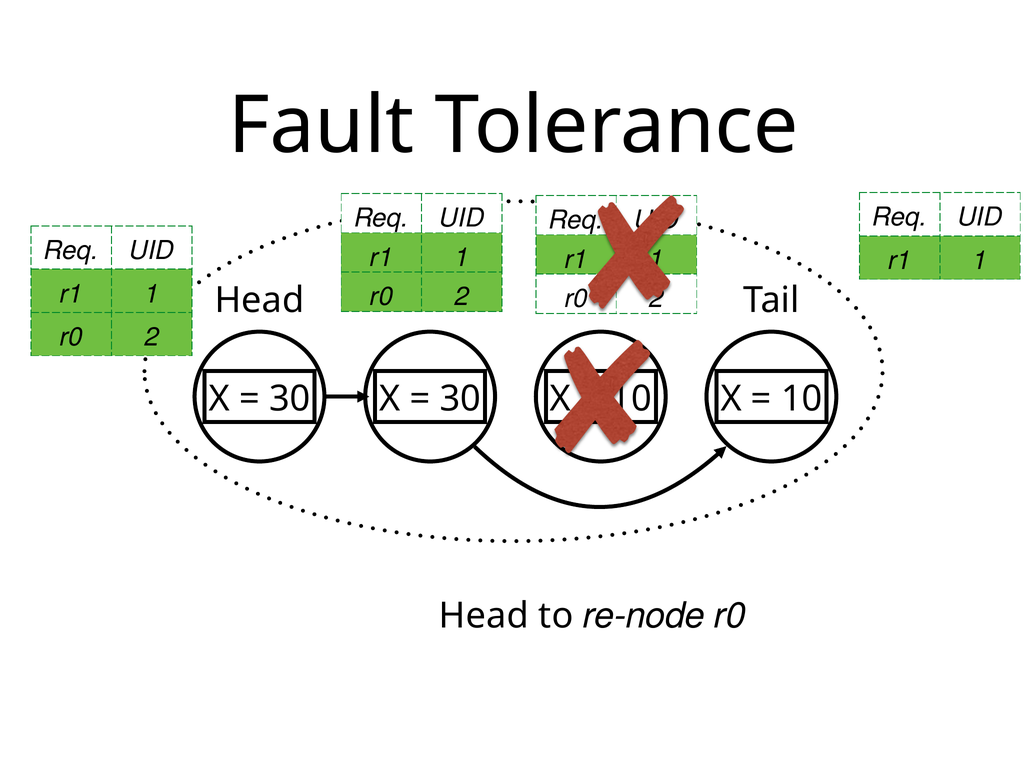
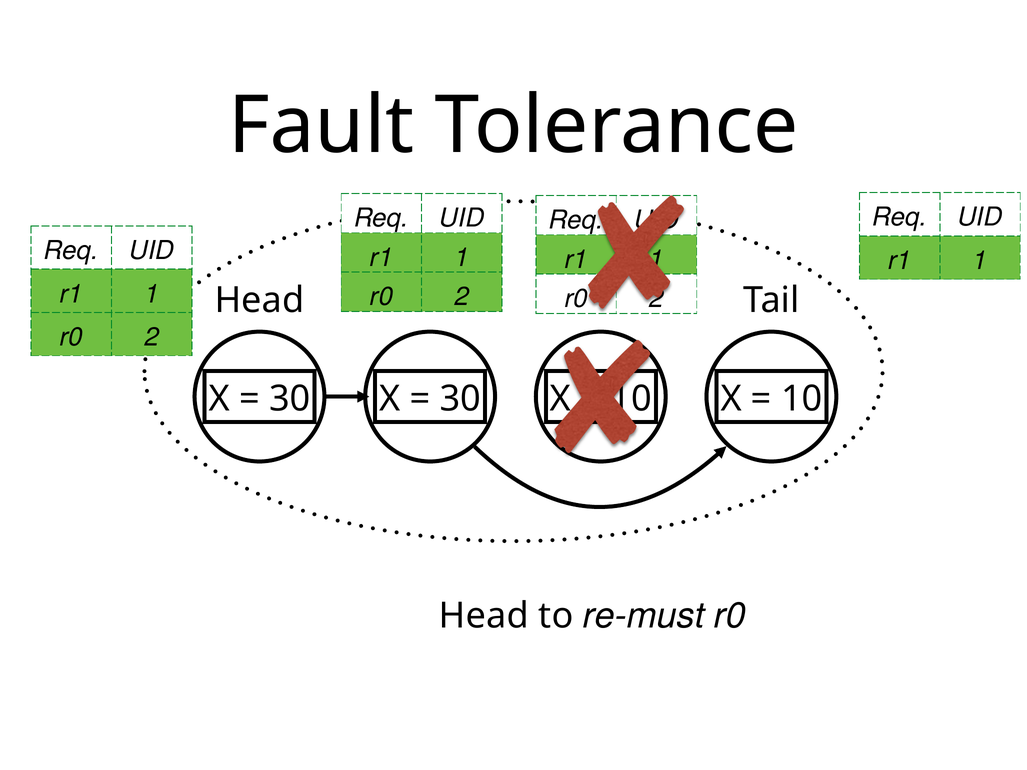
re-node: re-node -> re-must
